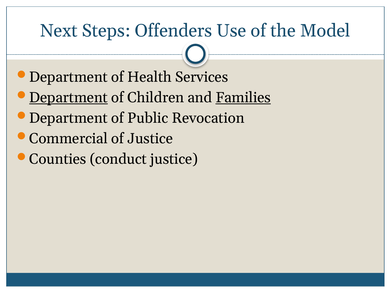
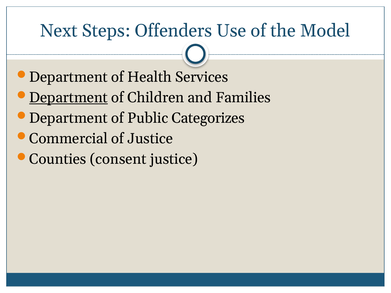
Families underline: present -> none
Revocation: Revocation -> Categorizes
conduct: conduct -> consent
